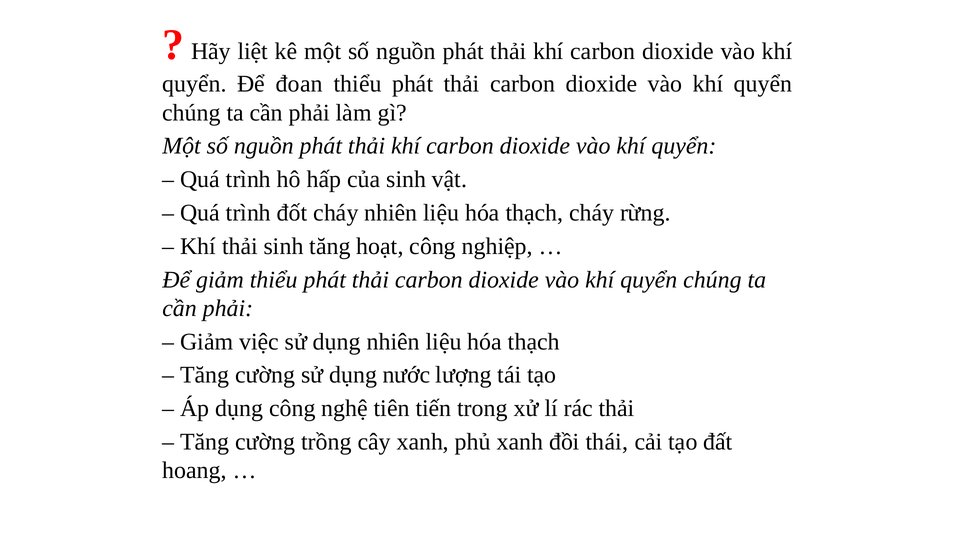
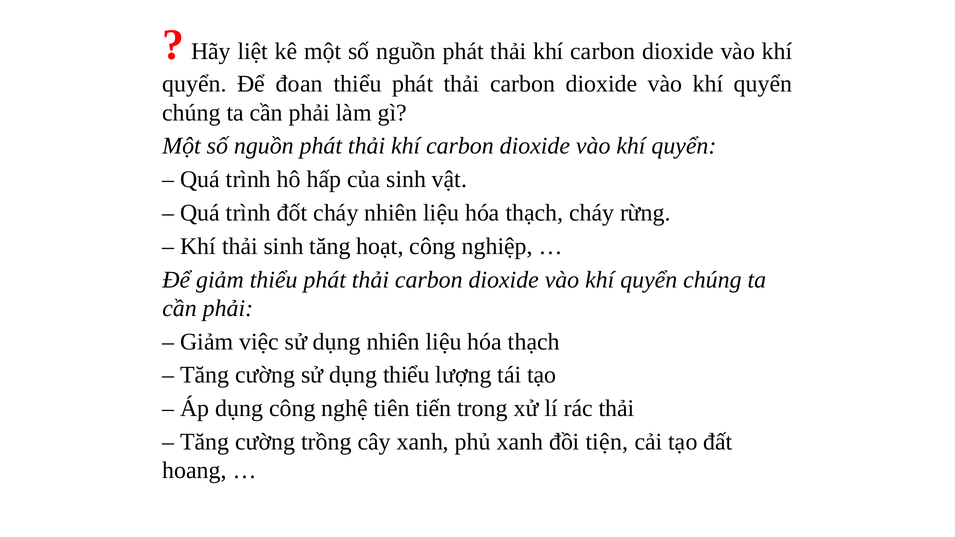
dụng nước: nước -> thiểu
thái: thái -> tiện
